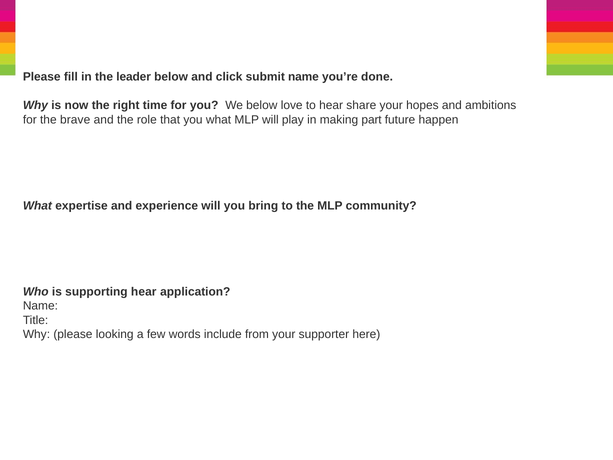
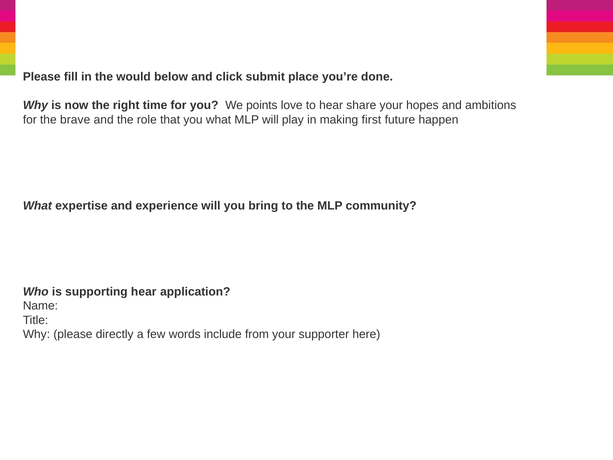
leader: leader -> would
submit name: name -> place
We below: below -> points
part: part -> first
looking: looking -> directly
